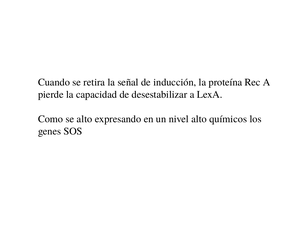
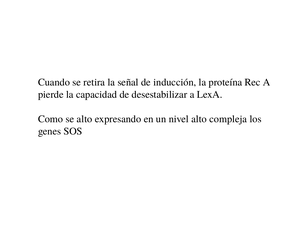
químicos: químicos -> compleja
